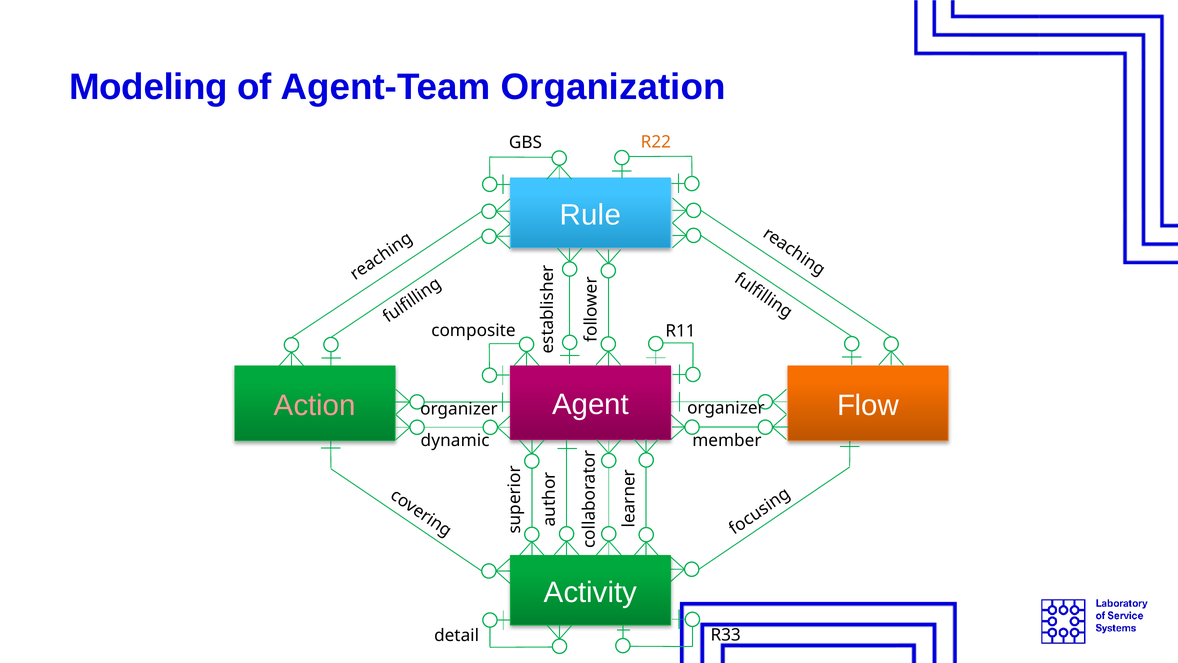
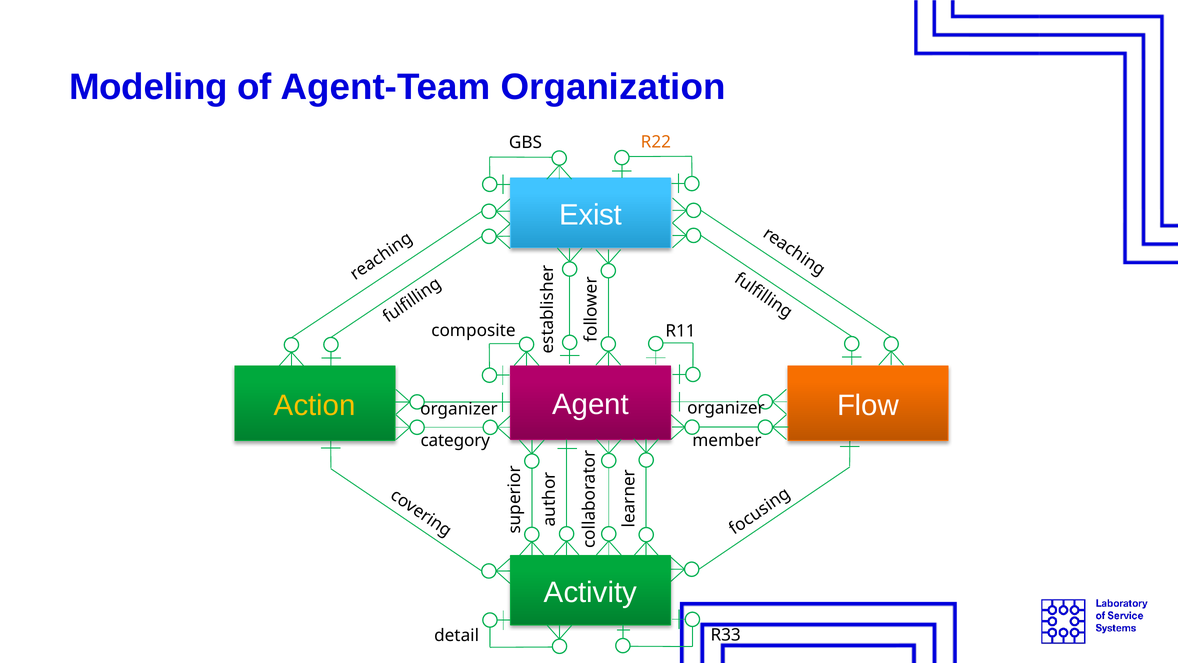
Rule: Rule -> Exist
Action colour: pink -> yellow
dynamic: dynamic -> category
